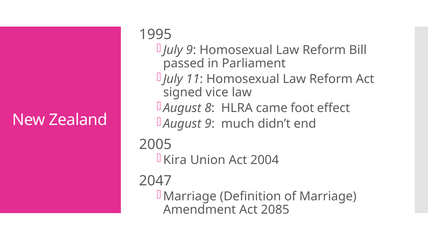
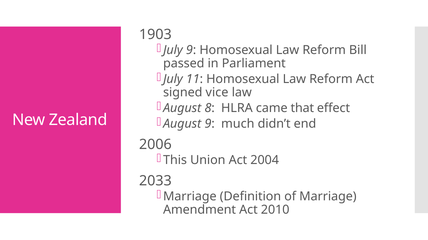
1995: 1995 -> 1903
foot: foot -> that
2005: 2005 -> 2006
Kira: Kira -> This
2047: 2047 -> 2033
2085: 2085 -> 2010
